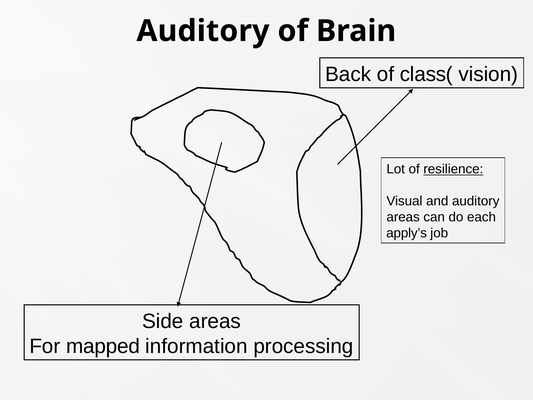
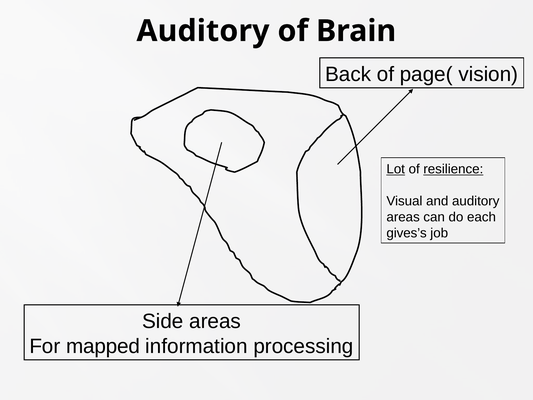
class(: class( -> page(
Lot underline: none -> present
apply’s: apply’s -> gives’s
